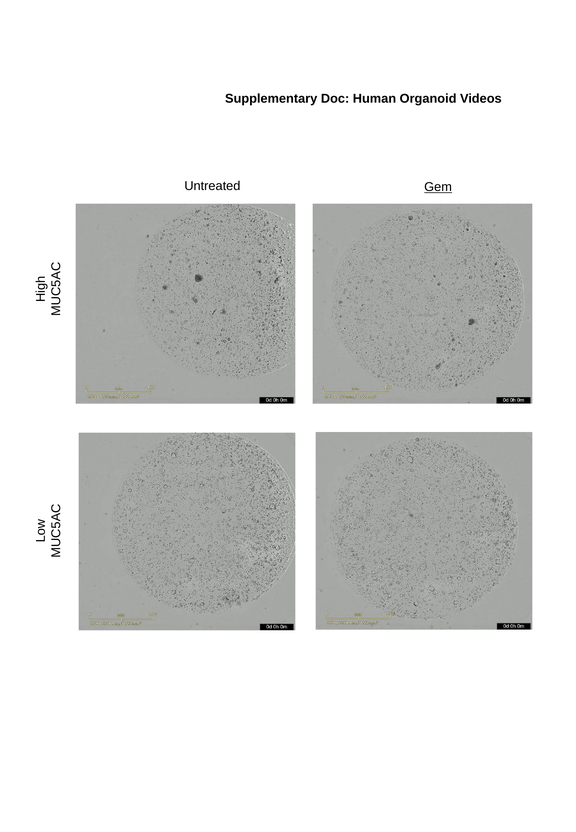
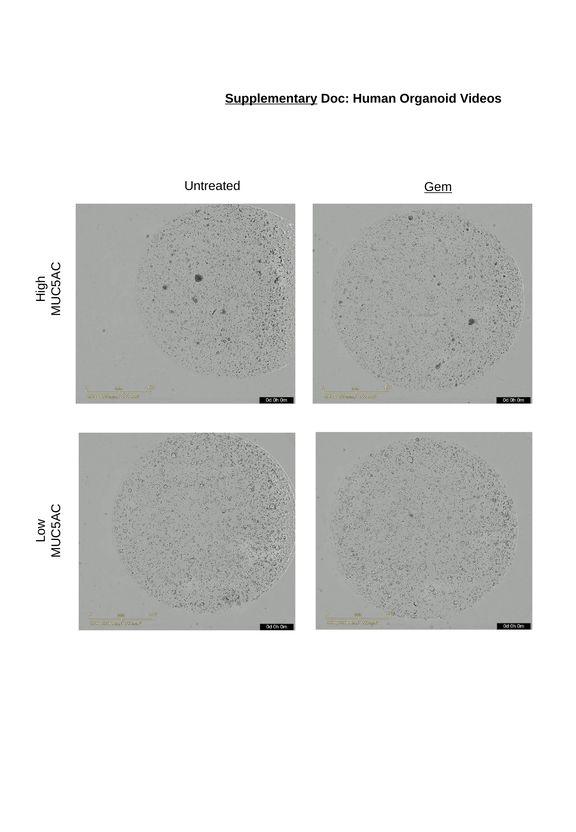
Supplementary underline: none -> present
